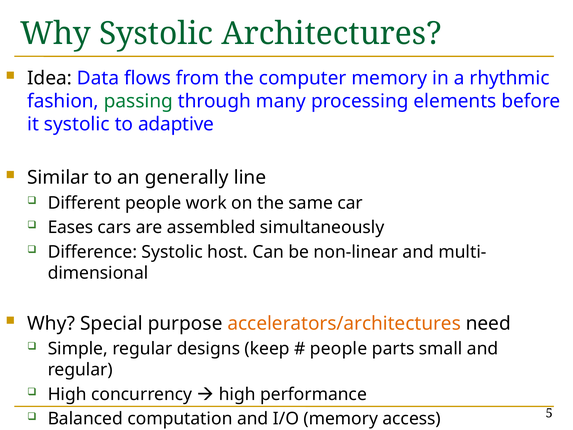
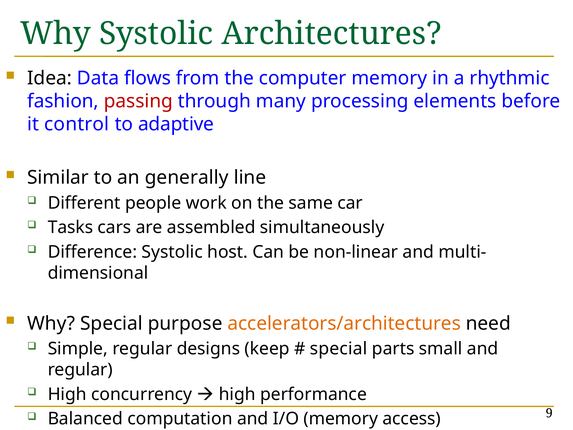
passing colour: green -> red
it systolic: systolic -> control
Eases: Eases -> Tasks
people at (339, 349): people -> special
5: 5 -> 9
